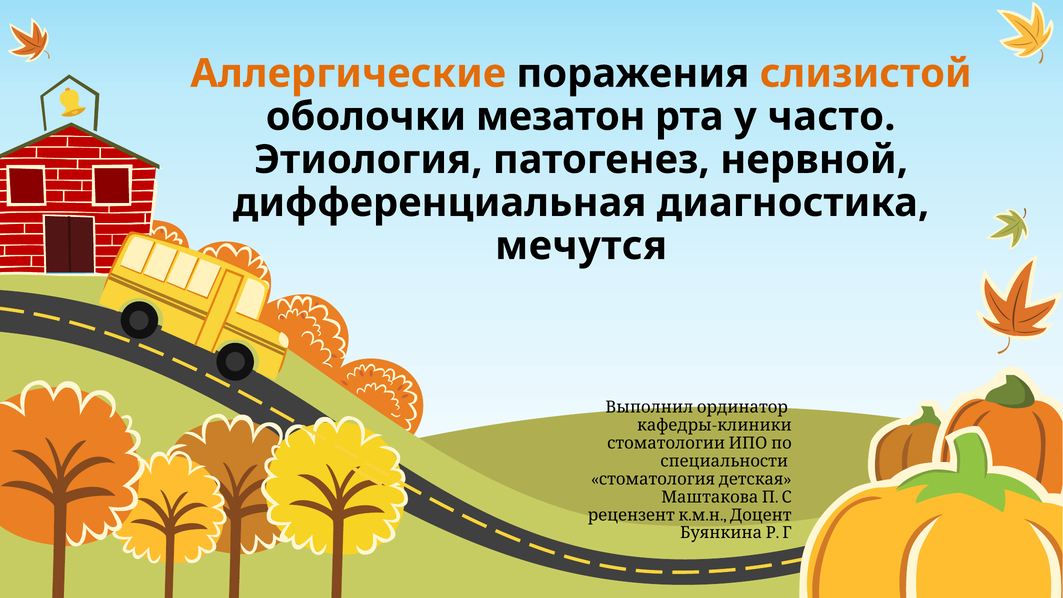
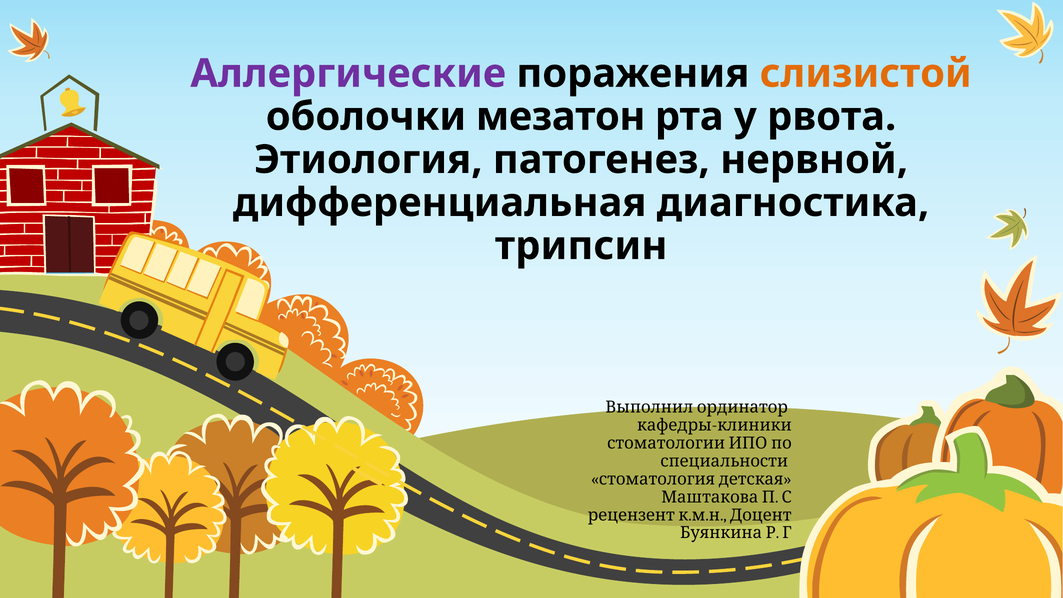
Аллергические colour: orange -> purple
часто: часто -> рвота
мечутся: мечутся -> трипсин
